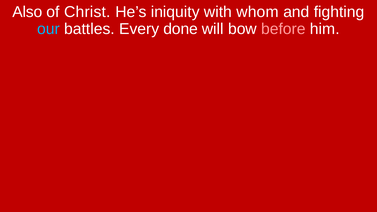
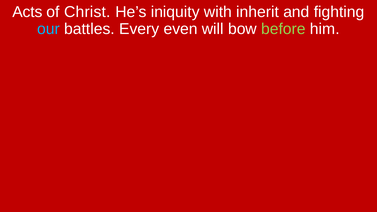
Also: Also -> Acts
whom: whom -> inherit
done: done -> even
before colour: pink -> light green
